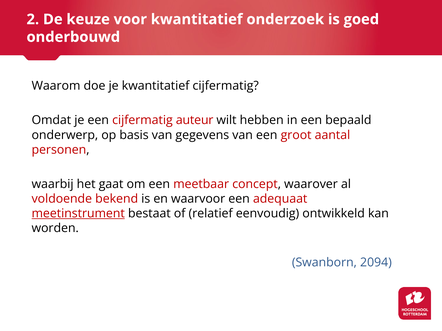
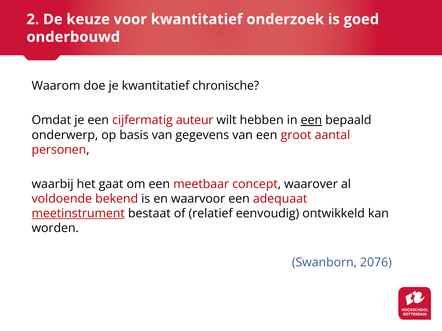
kwantitatief cijfermatig: cijfermatig -> chronische
een at (311, 120) underline: none -> present
2094: 2094 -> 2076
